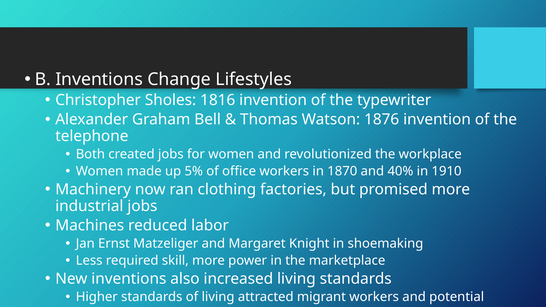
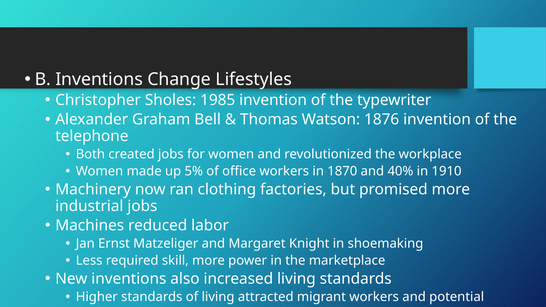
1816: 1816 -> 1985
